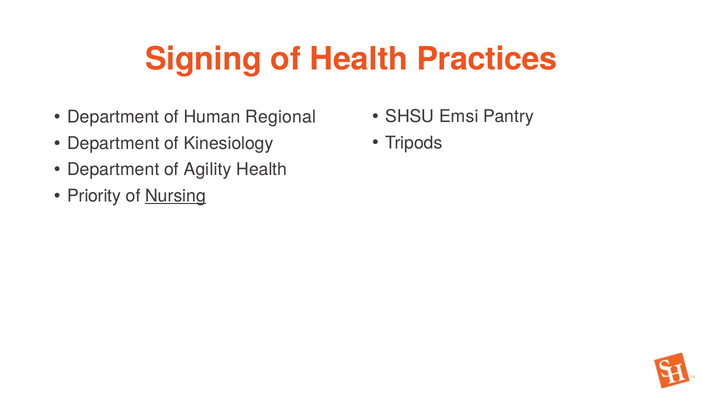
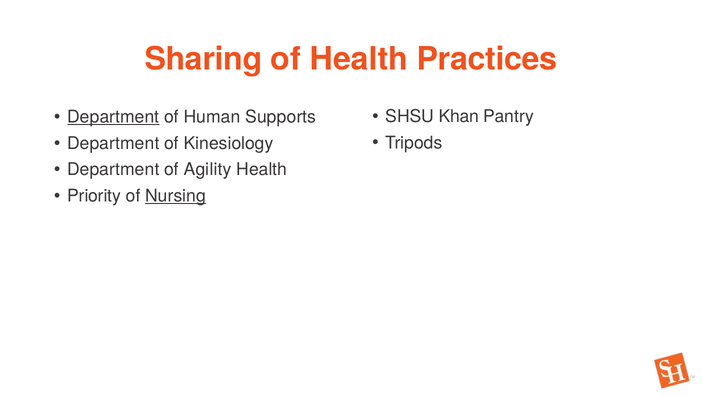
Signing: Signing -> Sharing
Emsi: Emsi -> Khan
Department at (113, 117) underline: none -> present
Regional: Regional -> Supports
